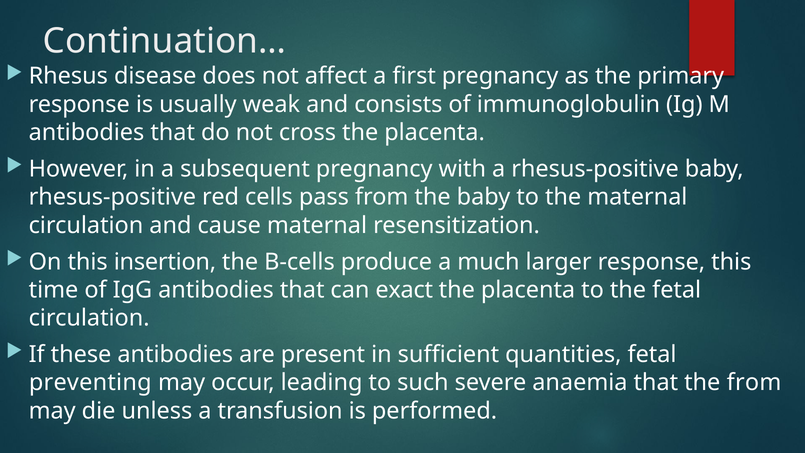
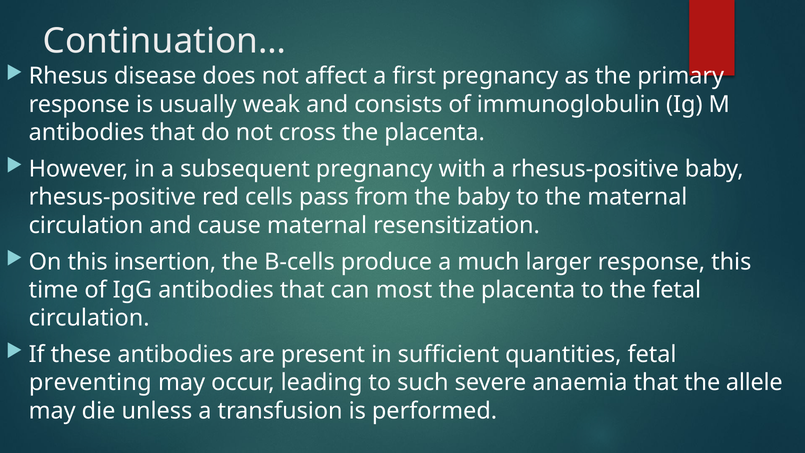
exact: exact -> most
the from: from -> allele
